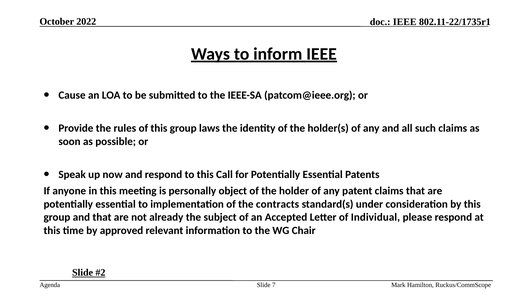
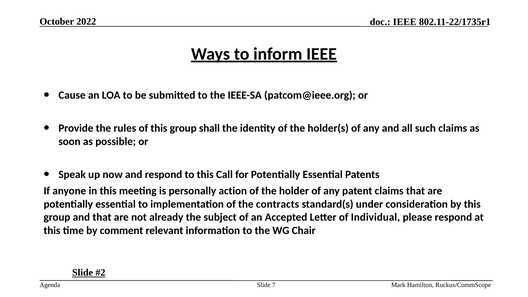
laws: laws -> shall
object: object -> action
approved: approved -> comment
